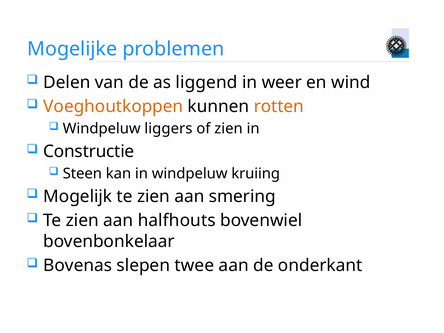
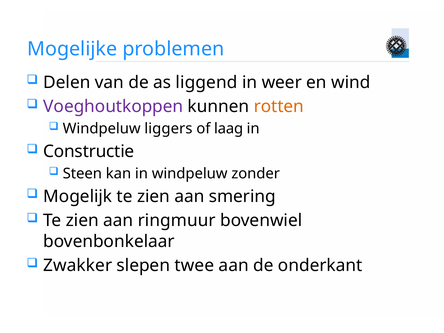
Voeghoutkoppen colour: orange -> purple
of zien: zien -> laag
kruiing: kruiing -> zonder
halfhouts: halfhouts -> ringmuur
Bovenas: Bovenas -> Zwakker
